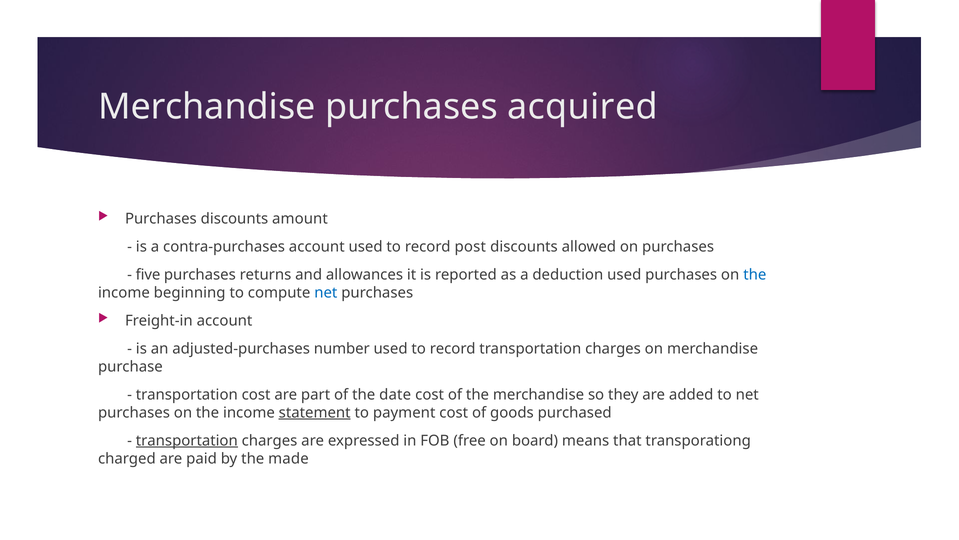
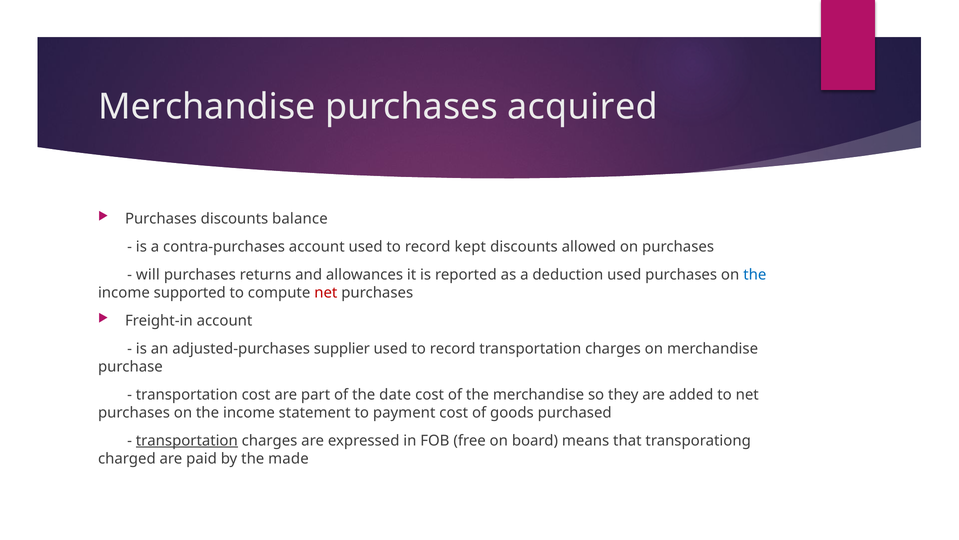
amount: amount -> balance
post: post -> kept
five: five -> will
beginning: beginning -> supported
net at (326, 292) colour: blue -> red
number: number -> supplier
statement underline: present -> none
